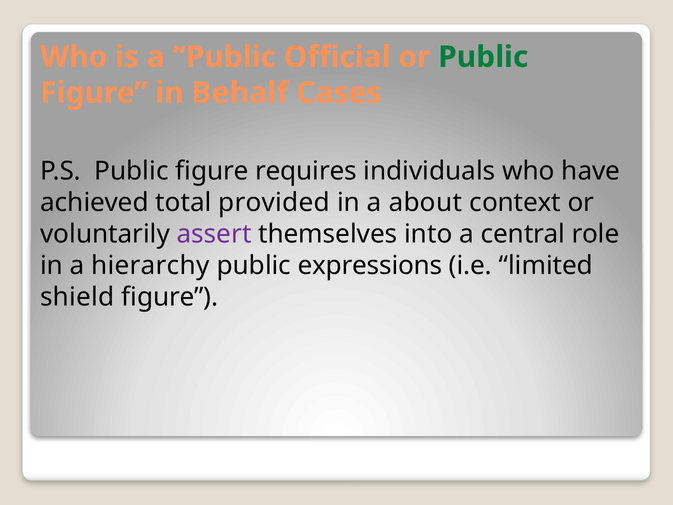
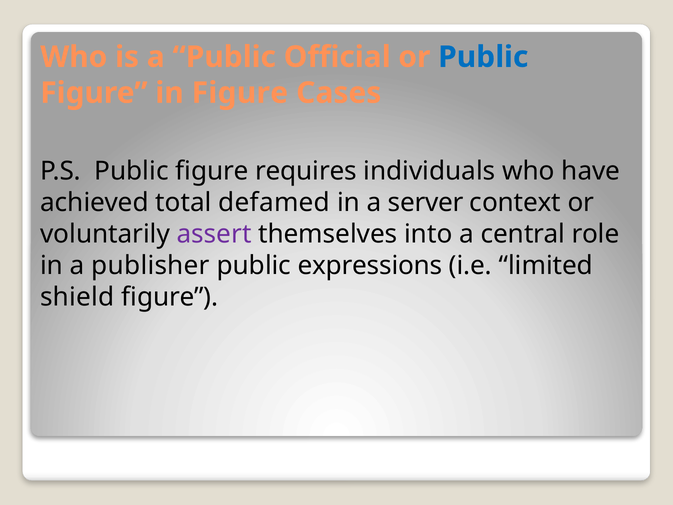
Public at (483, 57) colour: green -> blue
in Behalf: Behalf -> Figure
provided: provided -> defamed
about: about -> server
hierarchy: hierarchy -> publisher
